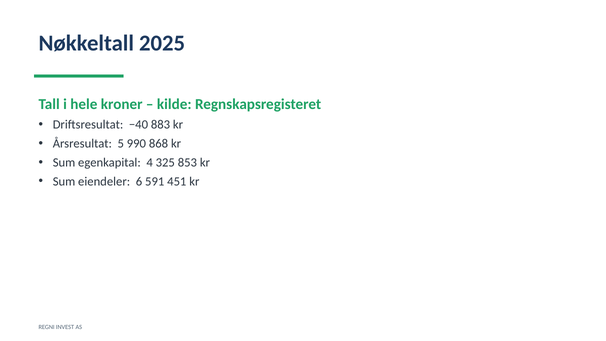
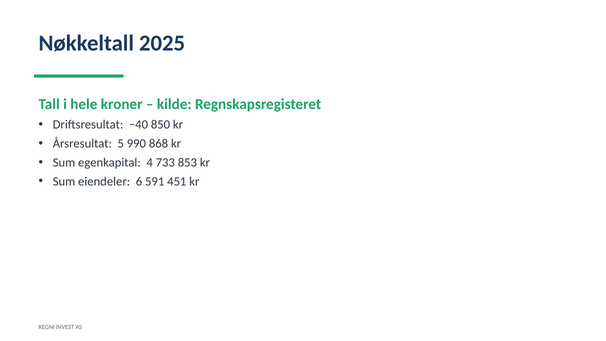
883: 883 -> 850
325: 325 -> 733
